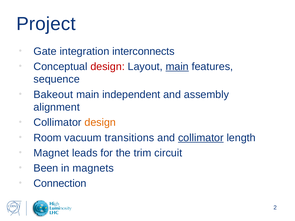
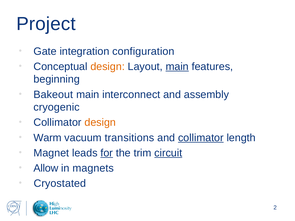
interconnects: interconnects -> configuration
design at (108, 67) colour: red -> orange
sequence: sequence -> beginning
independent: independent -> interconnect
alignment: alignment -> cryogenic
Room: Room -> Warm
for underline: none -> present
circuit underline: none -> present
Been: Been -> Allow
Connection: Connection -> Cryostated
